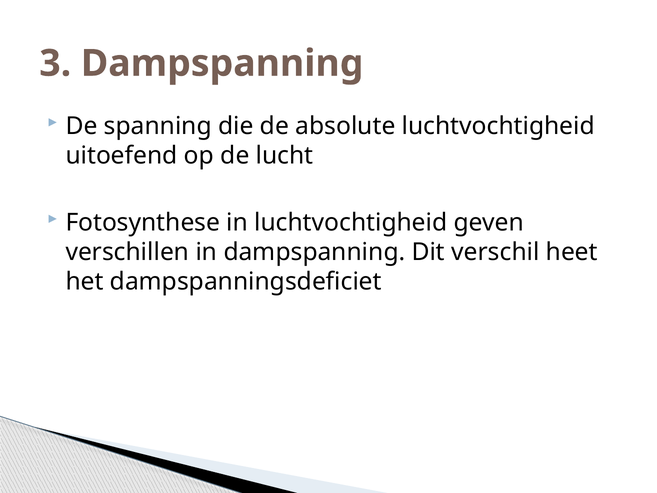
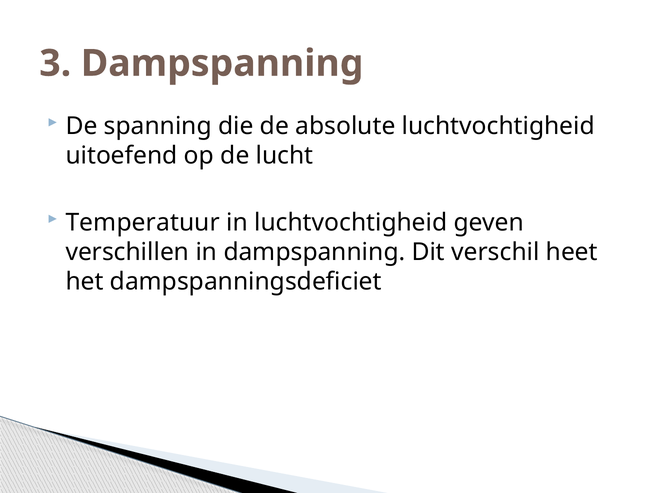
Fotosynthese: Fotosynthese -> Temperatuur
